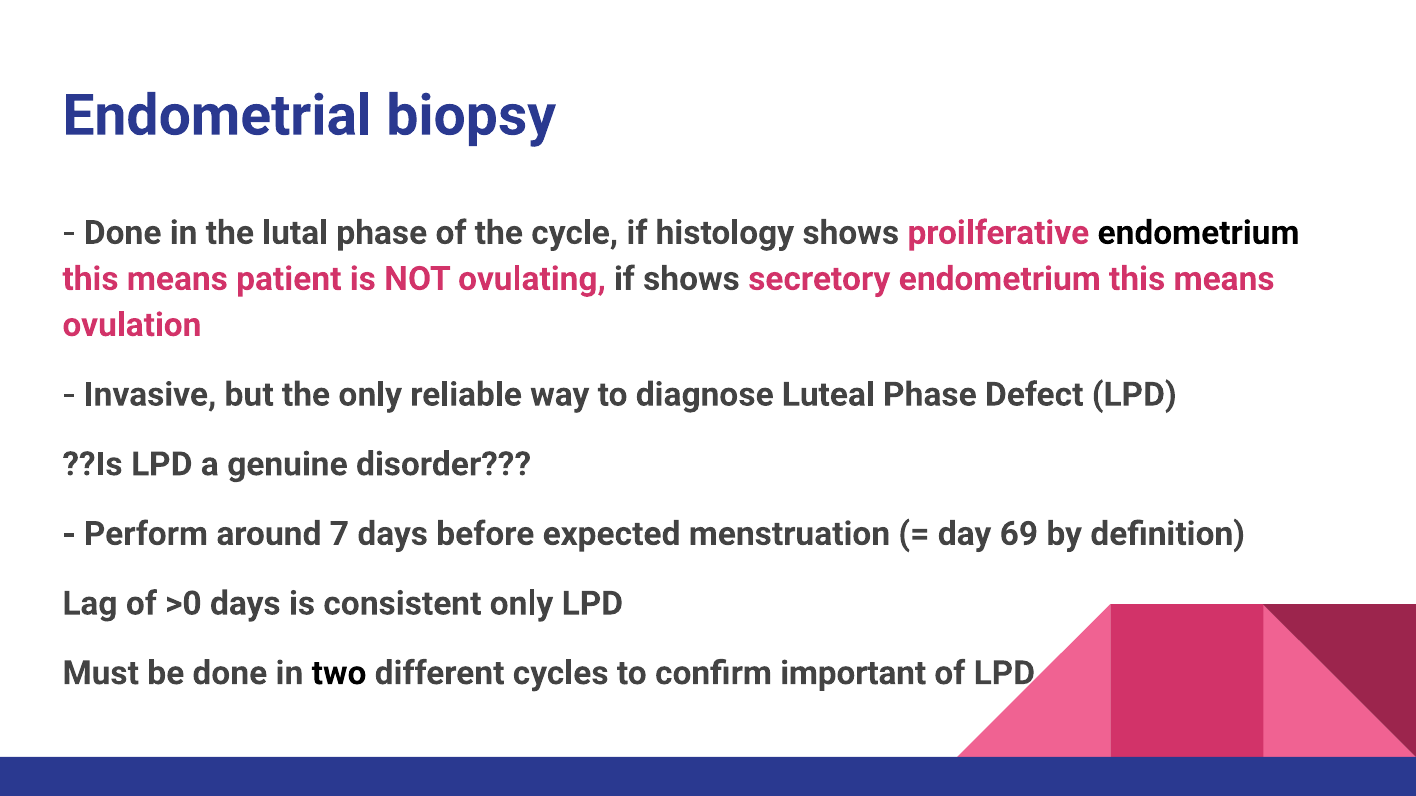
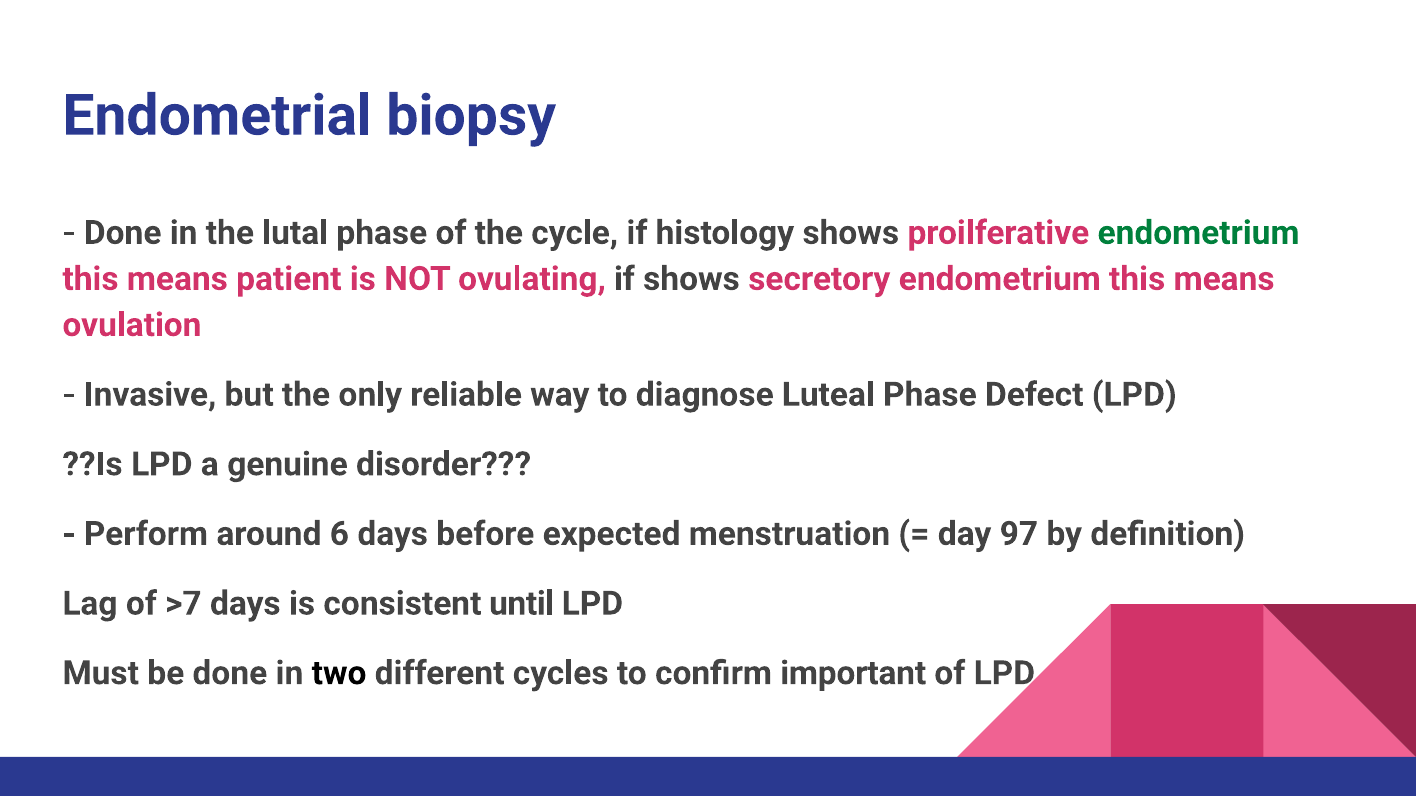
endometrium at (1199, 233) colour: black -> green
7: 7 -> 6
69: 69 -> 97
>0: >0 -> >7
consistent only: only -> until
